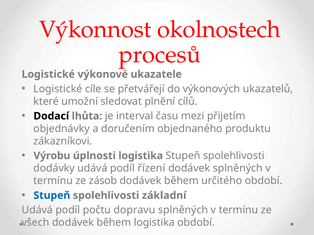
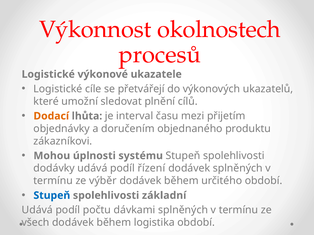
Dodací colour: black -> orange
Výrobu: Výrobu -> Mohou
úplnosti logistika: logistika -> systému
zásob: zásob -> výběr
dopravu: dopravu -> dávkami
